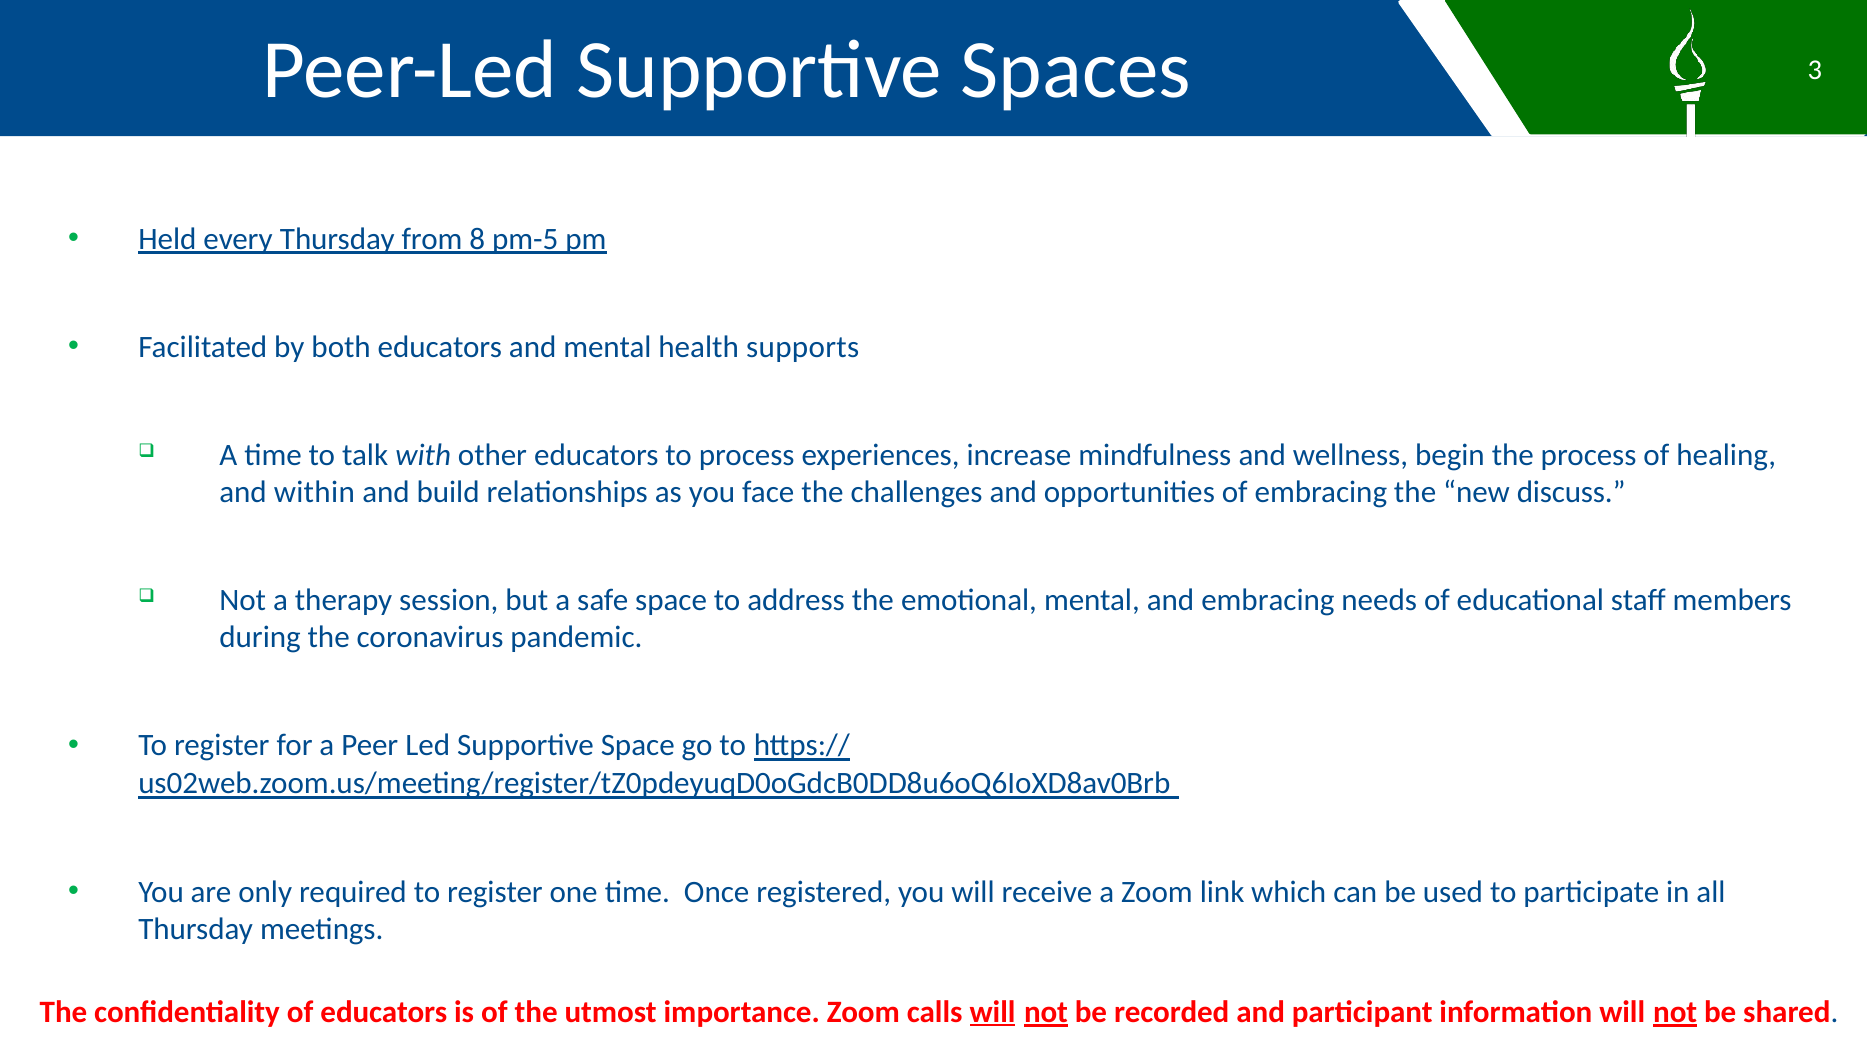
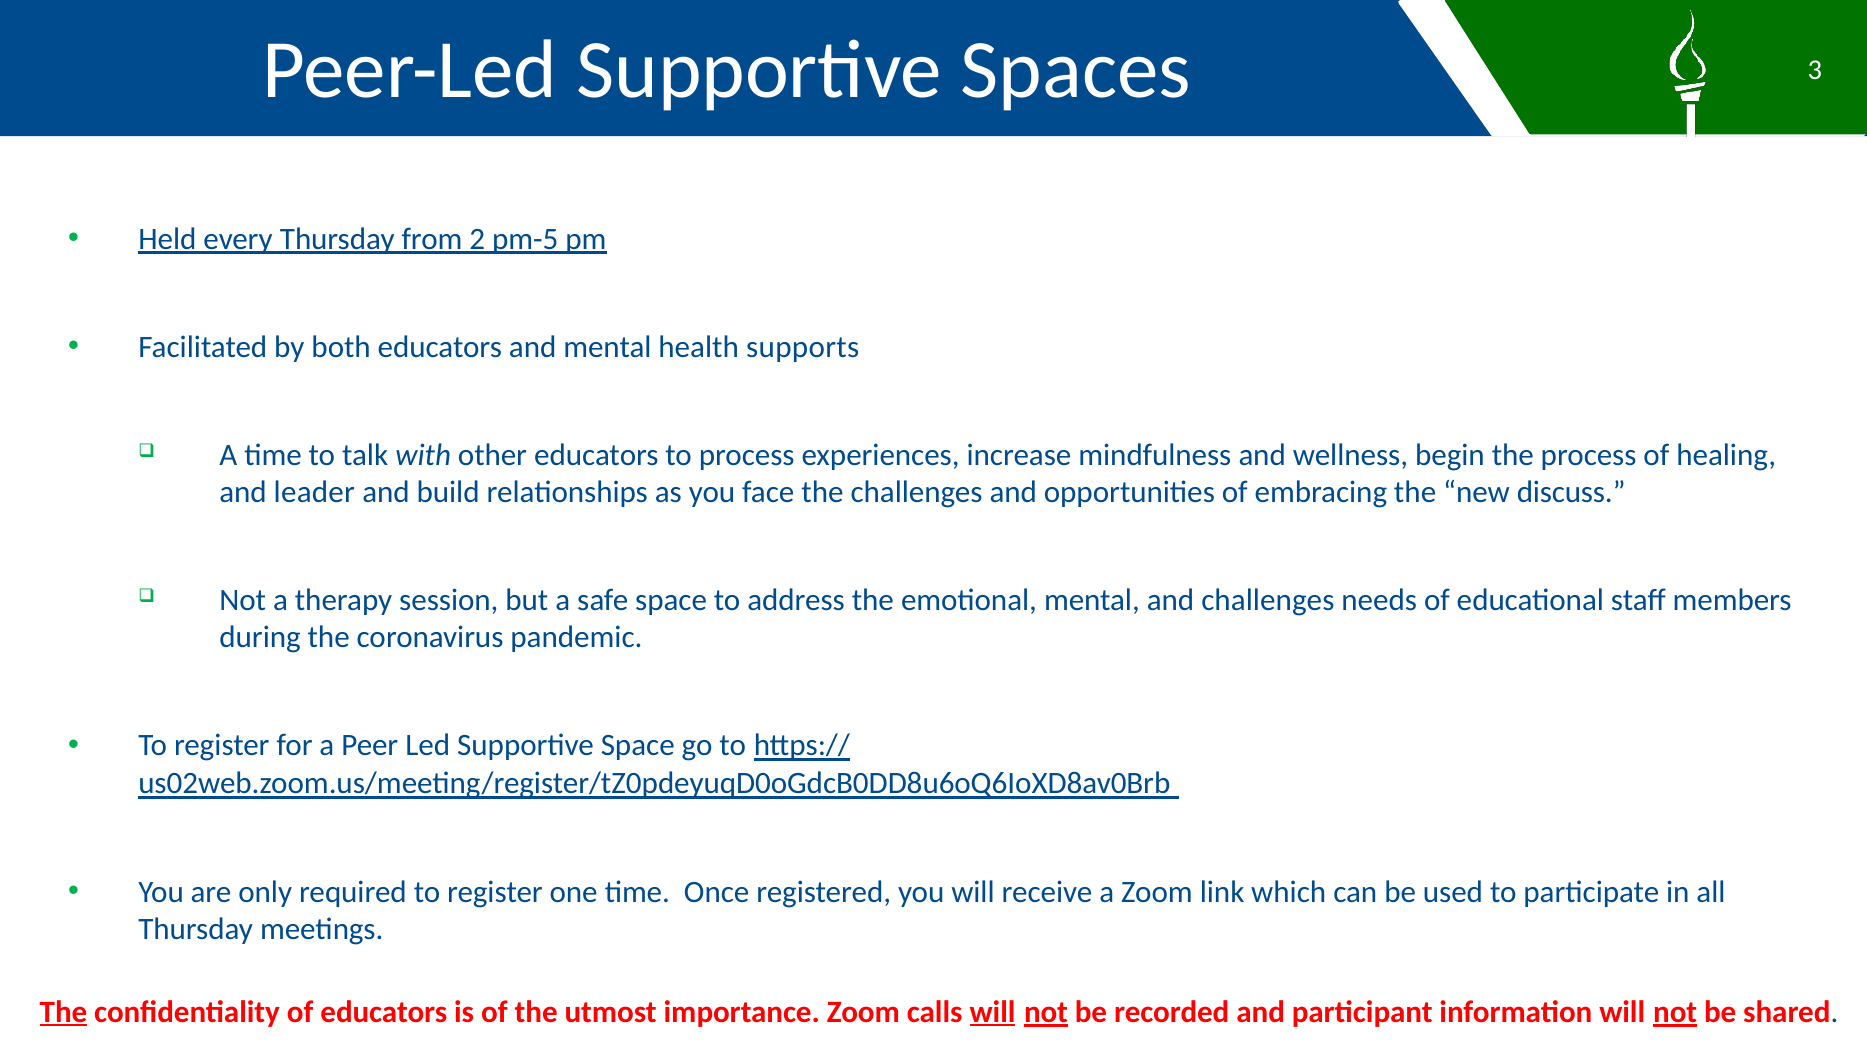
8: 8 -> 2
within: within -> leader
and embracing: embracing -> challenges
The at (63, 1012) underline: none -> present
